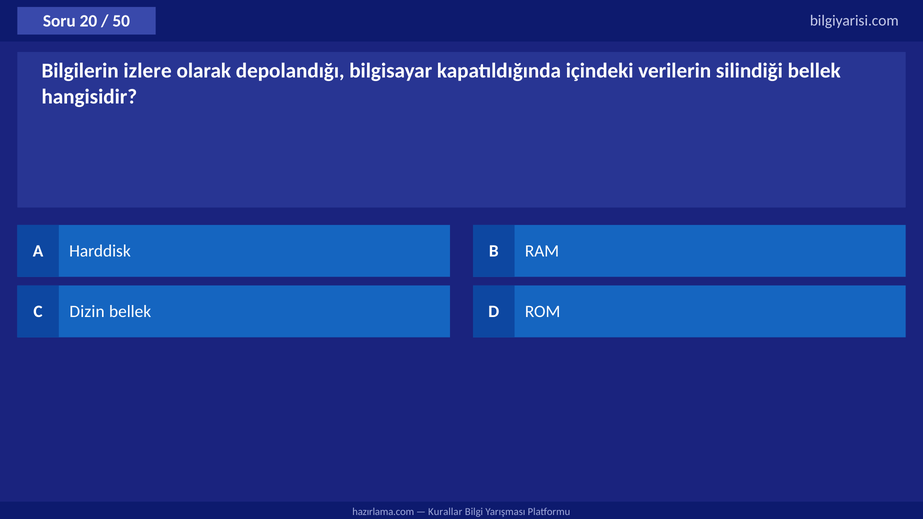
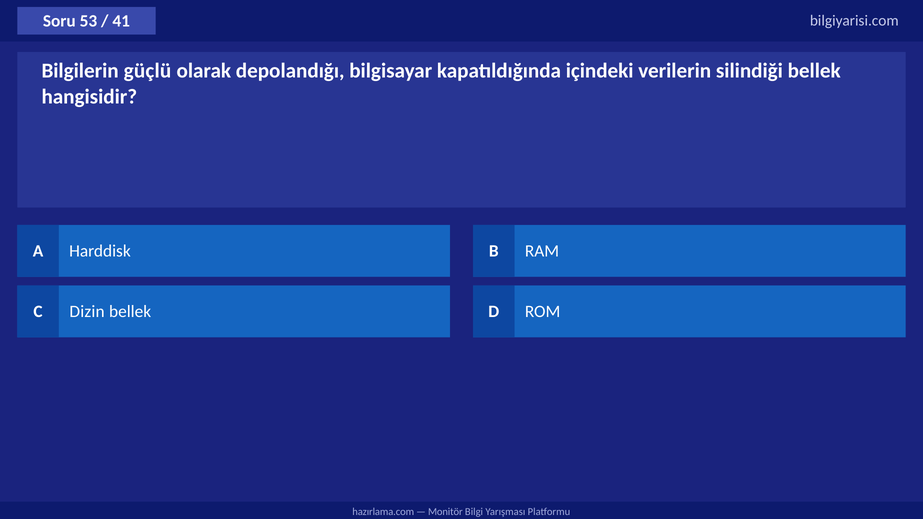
20: 20 -> 53
50: 50 -> 41
izlere: izlere -> güçlü
Kurallar: Kurallar -> Monitör
